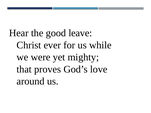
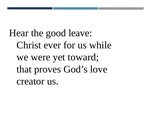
mighty: mighty -> toward
around: around -> creator
